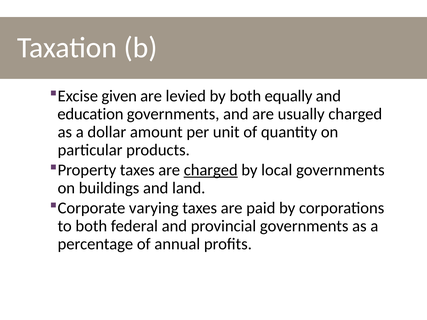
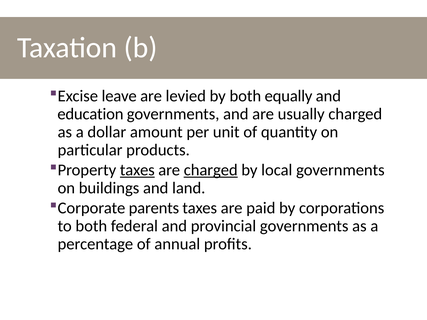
given: given -> leave
taxes at (137, 170) underline: none -> present
varying: varying -> parents
